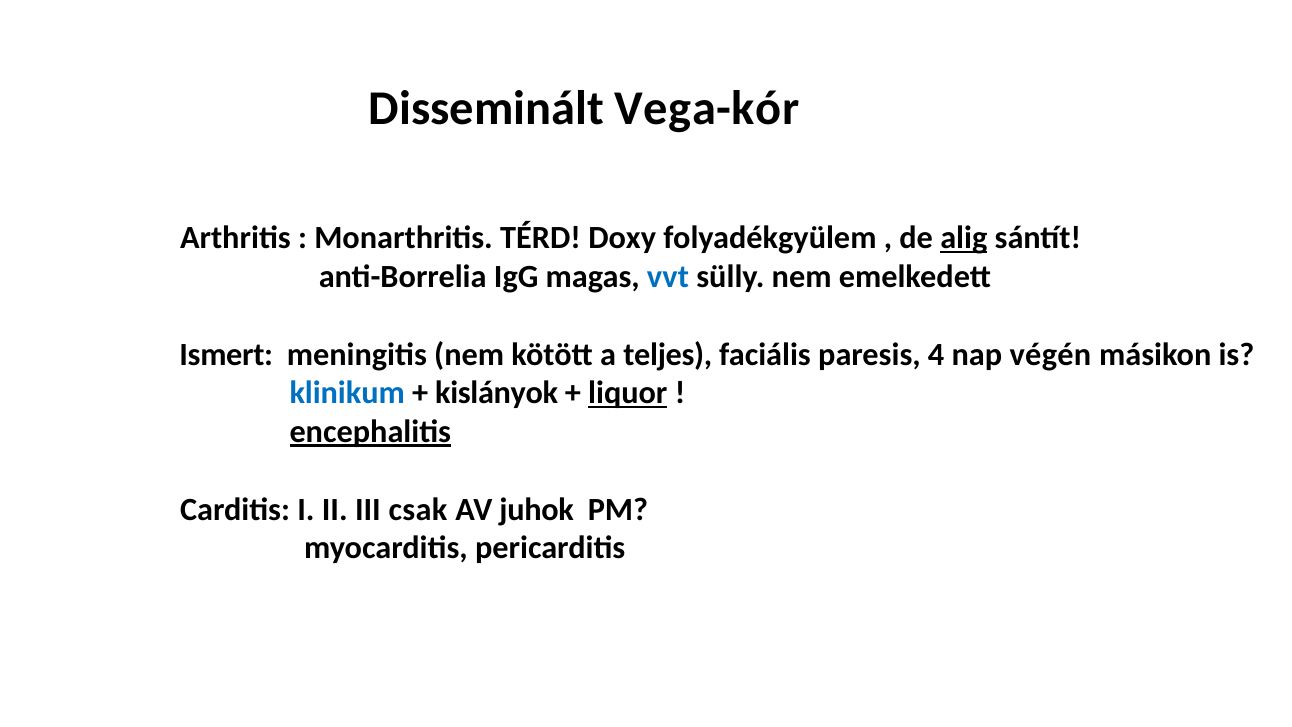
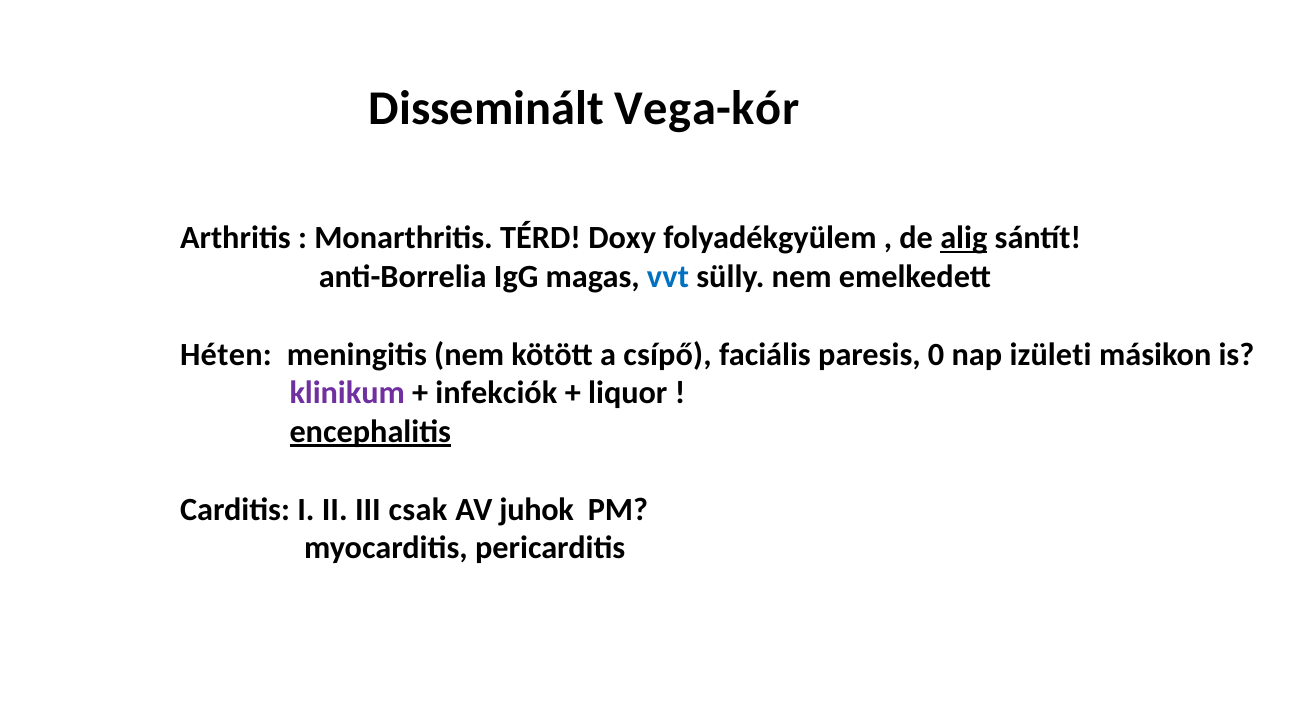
Ismert: Ismert -> Héten
teljes: teljes -> csípő
4: 4 -> 0
végén: végén -> izületi
klinikum colour: blue -> purple
kislányok: kislányok -> infekciók
liquor underline: present -> none
